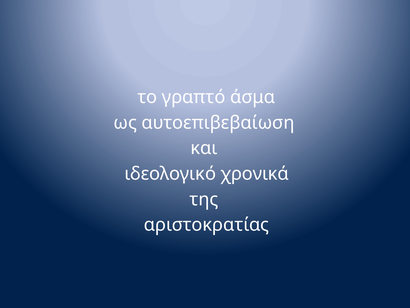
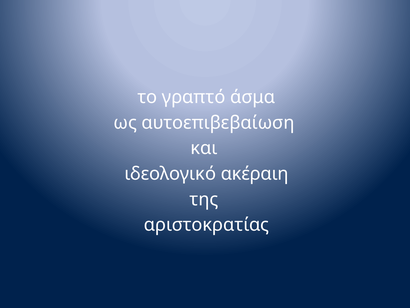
χρονικά: χρονικά -> ακέραιη
